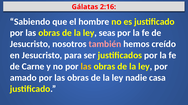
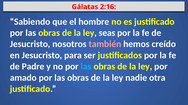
Carne: Carne -> Padre
las at (86, 67) colour: yellow -> light blue
casa: casa -> otra
